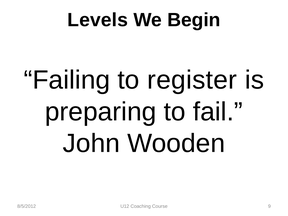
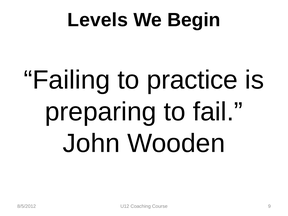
register: register -> practice
